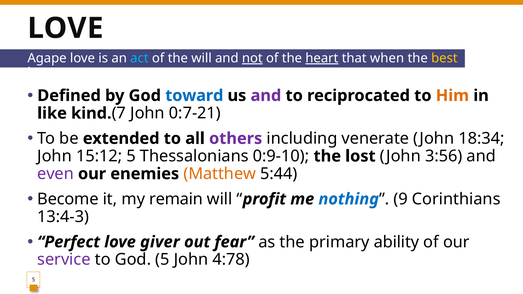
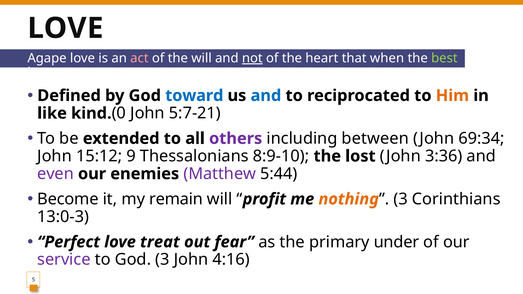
act colour: light blue -> pink
heart underline: present -> none
best colour: yellow -> light green
and at (266, 96) colour: purple -> blue
7: 7 -> 0
0:7-21: 0:7-21 -> 5:7-21
venerate: venerate -> between
18:34: 18:34 -> 69:34
15:12 5: 5 -> 9
0:9-10: 0:9-10 -> 8:9-10
3:56: 3:56 -> 3:36
Matthew colour: orange -> purple
nothing colour: blue -> orange
9 at (401, 199): 9 -> 3
13:4-3: 13:4-3 -> 13:0-3
giver: giver -> treat
ability: ability -> under
God 5: 5 -> 3
4:78: 4:78 -> 4:16
